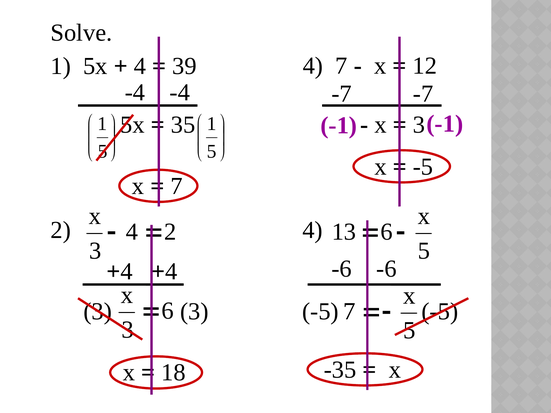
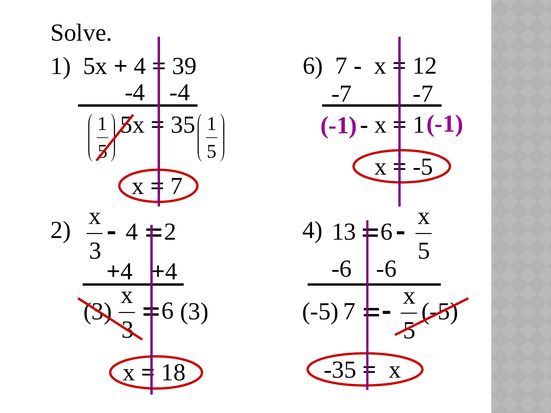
39 4: 4 -> 6
3 at (419, 125): 3 -> 1
